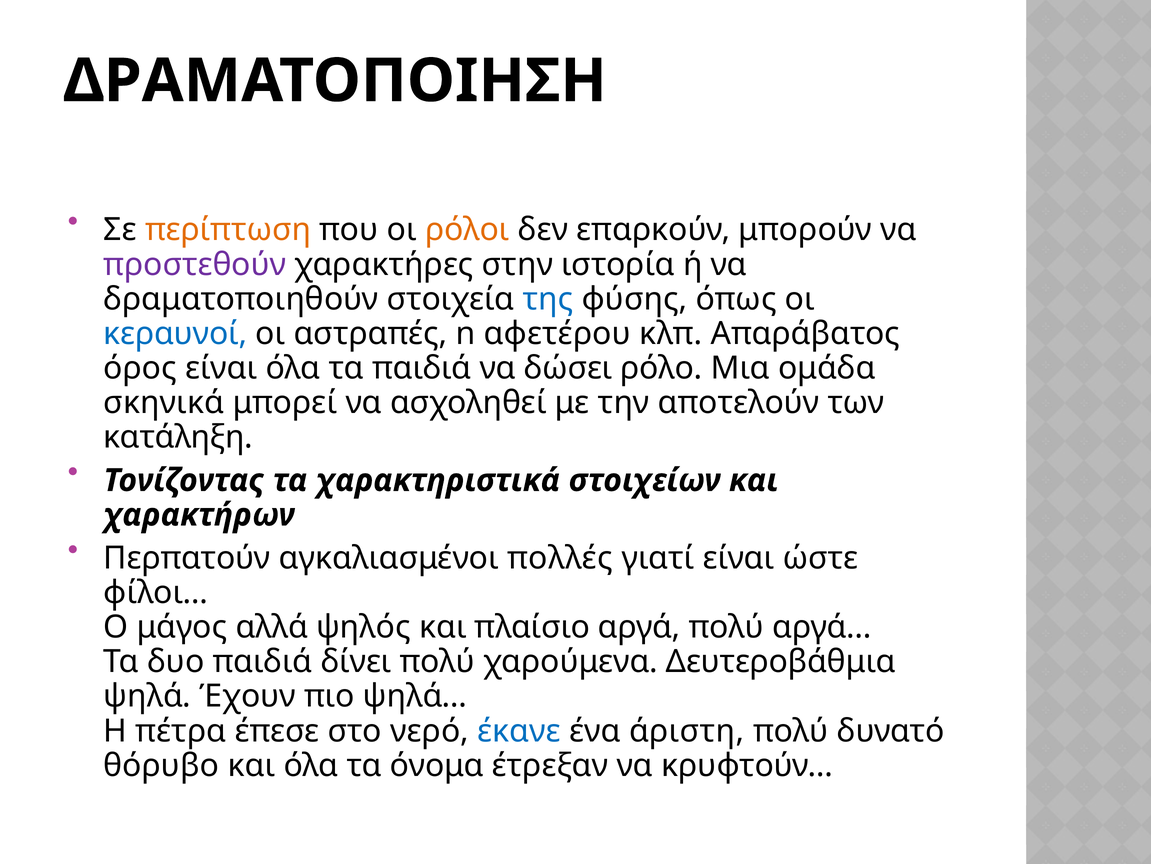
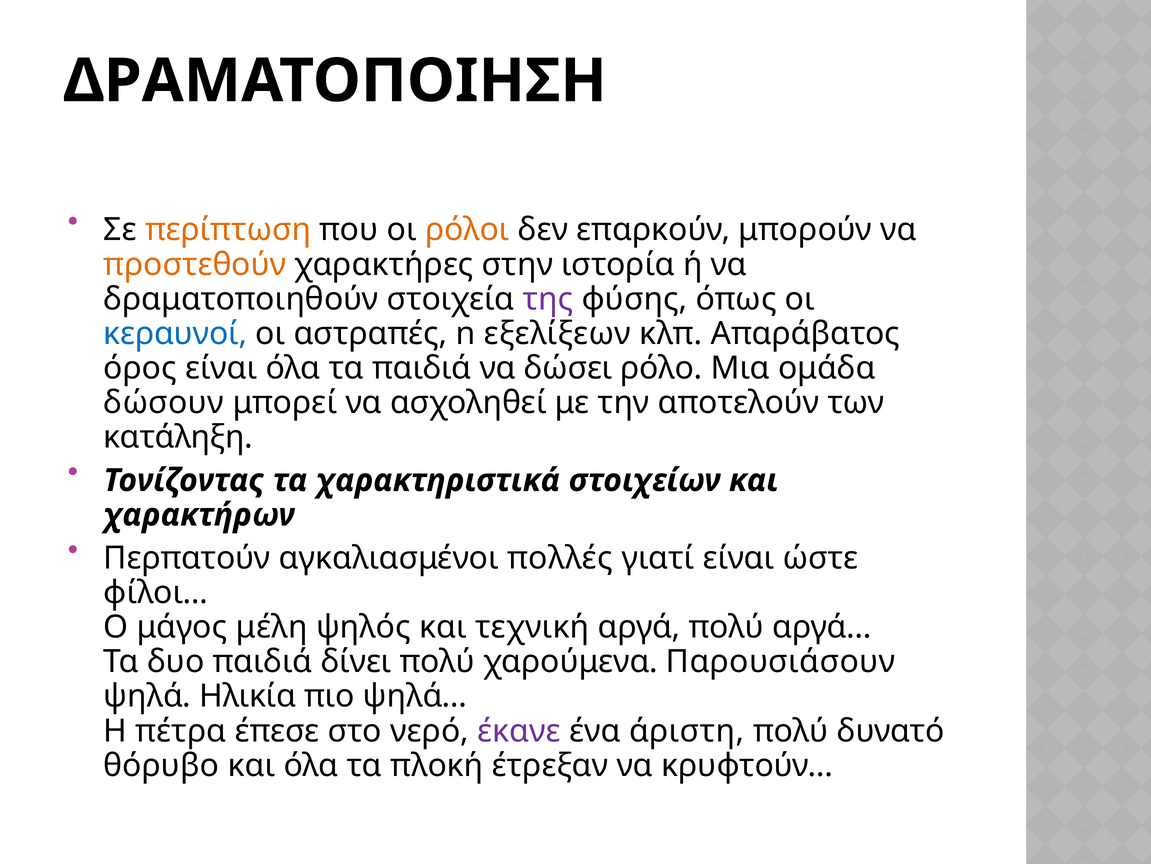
προστεθούν colour: purple -> orange
της colour: blue -> purple
αφετέρου: αφετέρου -> εξελίξεων
σκηνικά: σκηνικά -> δώσουν
αλλά: αλλά -> μέλη
πλαίσιο: πλαίσιο -> τεχνική
Δευτεροβάθμια: Δευτεροβάθμια -> Παρουσιάσουν
Έχουν: Έχουν -> Ηλικία
έκανε colour: blue -> purple
όνομα: όνομα -> πλοκή
